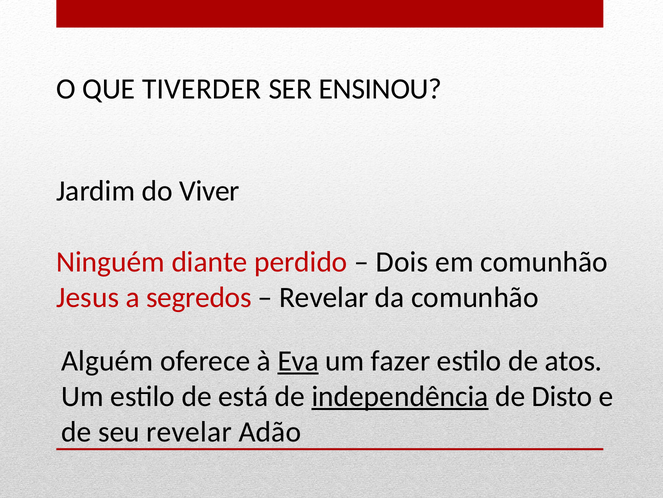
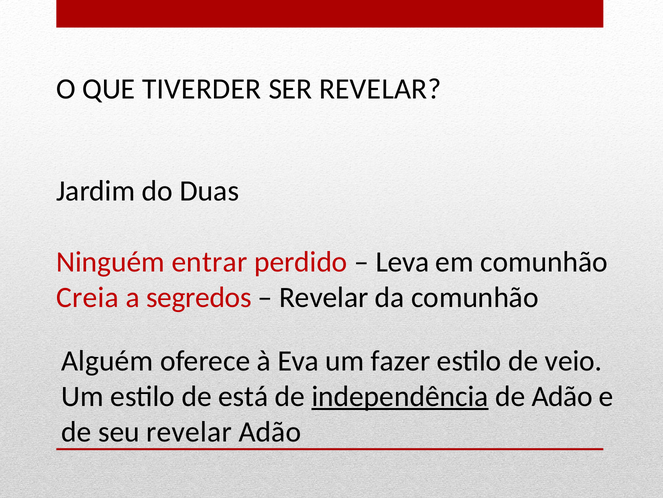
SER ENSINOU: ENSINOU -> REVELAR
Viver: Viver -> Duas
diante: diante -> entrar
Dois: Dois -> Leva
Jesus: Jesus -> Creia
Eva underline: present -> none
atos: atos -> veio
de Disto: Disto -> Adão
